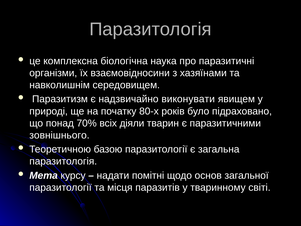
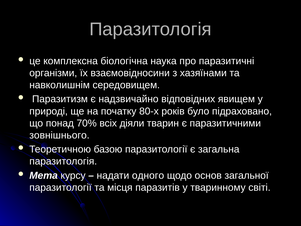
виконувати: виконувати -> відповідних
помітні: помітні -> одного
